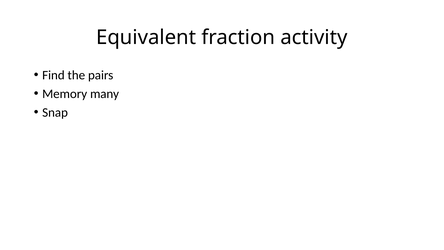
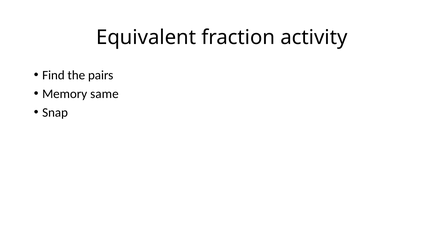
many: many -> same
